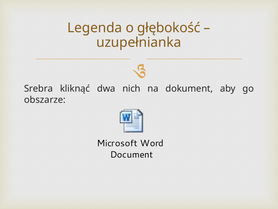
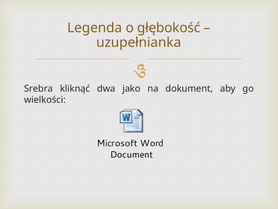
nich: nich -> jako
obszarze: obszarze -> wielkości
